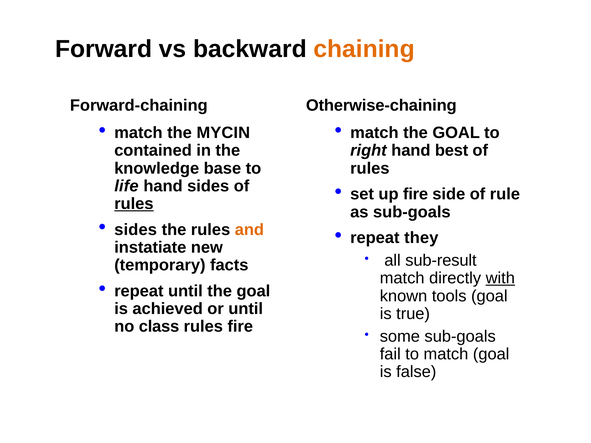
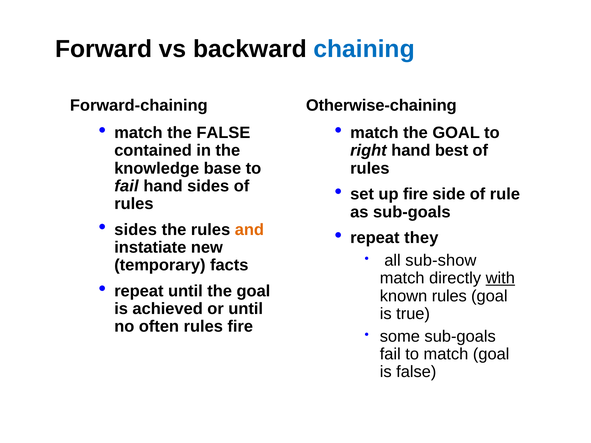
chaining colour: orange -> blue
the MYCIN: MYCIN -> FALSE
life at (126, 186): life -> fail
rules at (134, 204) underline: present -> none
sub-result: sub-result -> sub-show
known tools: tools -> rules
class: class -> often
